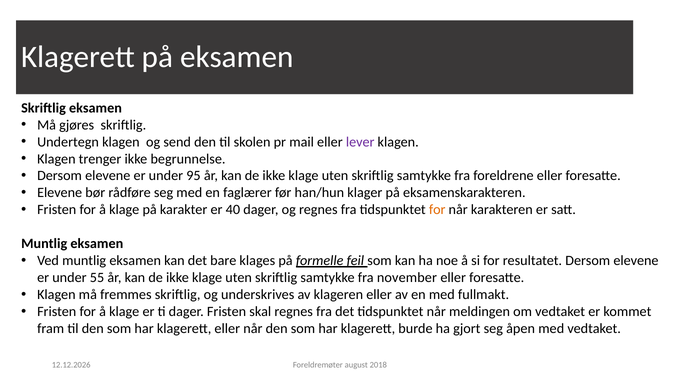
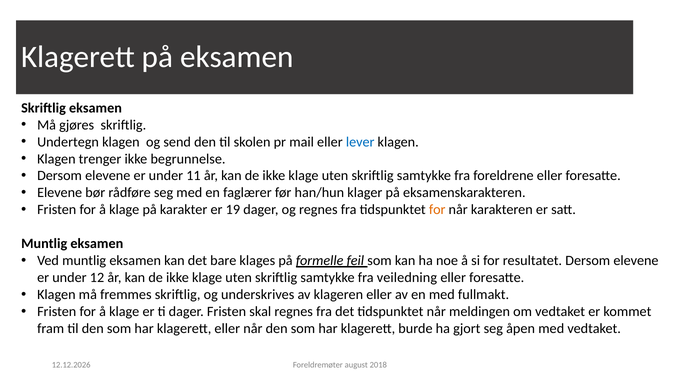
lever colour: purple -> blue
95: 95 -> 11
40: 40 -> 19
55: 55 -> 12
november: november -> veiledning
